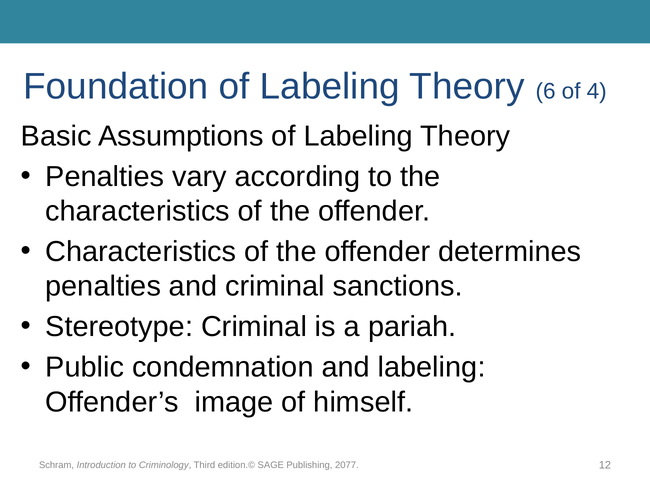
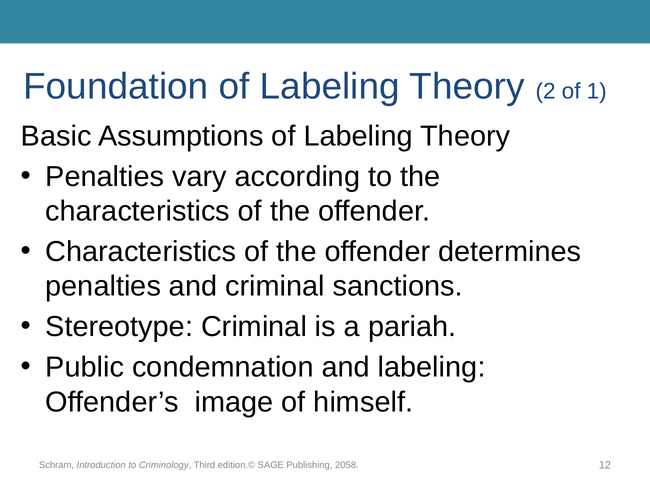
6: 6 -> 2
4: 4 -> 1
2077: 2077 -> 2058
